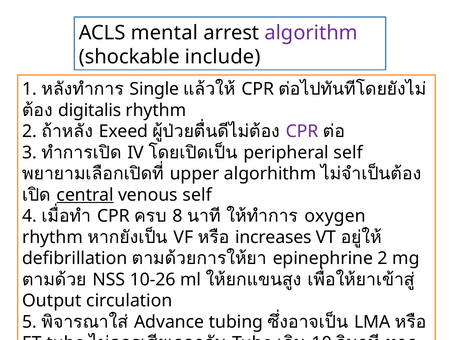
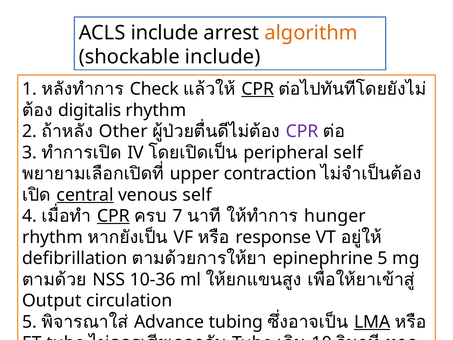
ACLS mental: mental -> include
algorithm colour: purple -> orange
Single: Single -> Check
CPR at (258, 89) underline: none -> present
Exeed: Exeed -> Other
algorhithm: algorhithm -> contraction
CPR at (113, 216) underline: none -> present
8: 8 -> 7
oxygen: oxygen -> hunger
increases: increases -> response
epinephrine 2: 2 -> 5
10-26: 10-26 -> 10-36
LMA underline: none -> present
